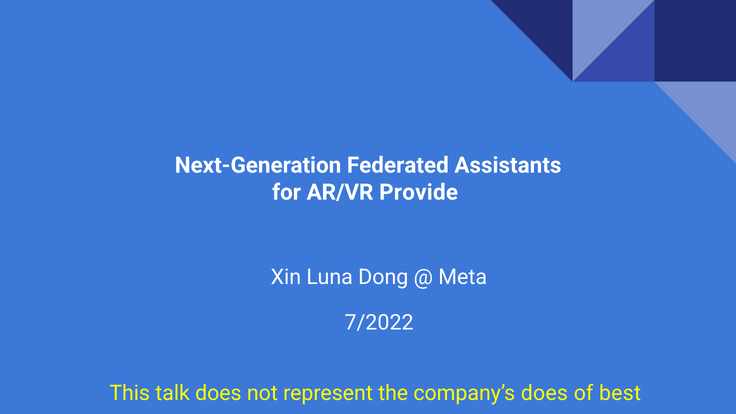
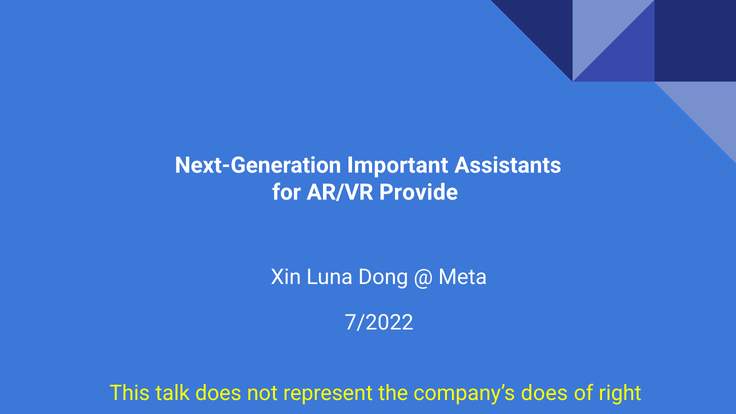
Federated: Federated -> Important
best: best -> right
